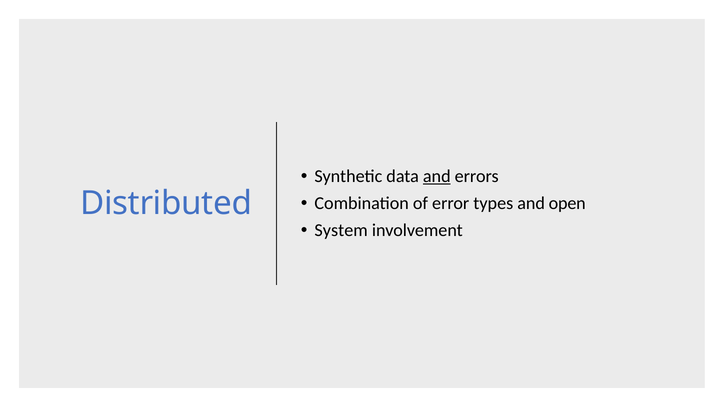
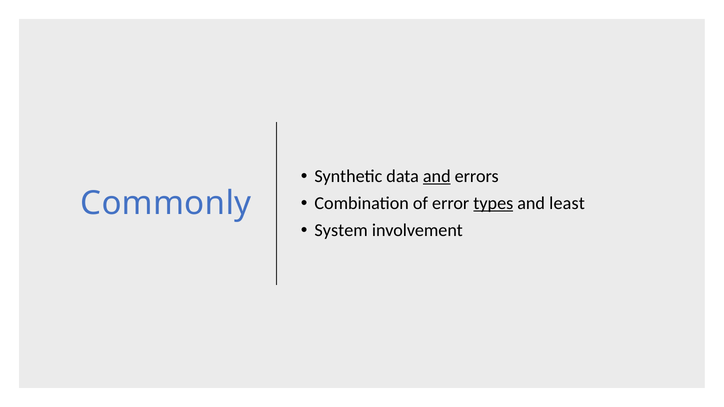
Distributed: Distributed -> Commonly
types underline: none -> present
open: open -> least
